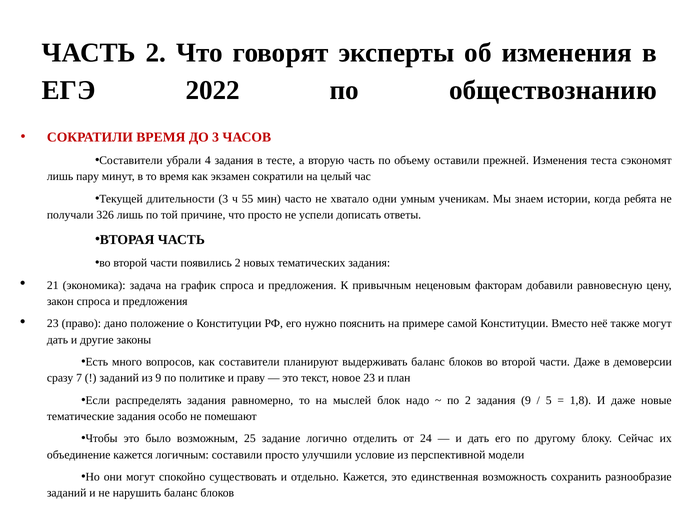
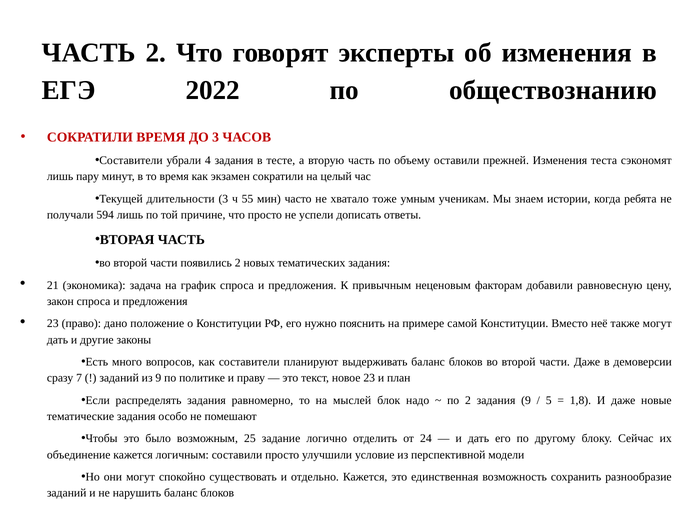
одни: одни -> тоже
326: 326 -> 594
